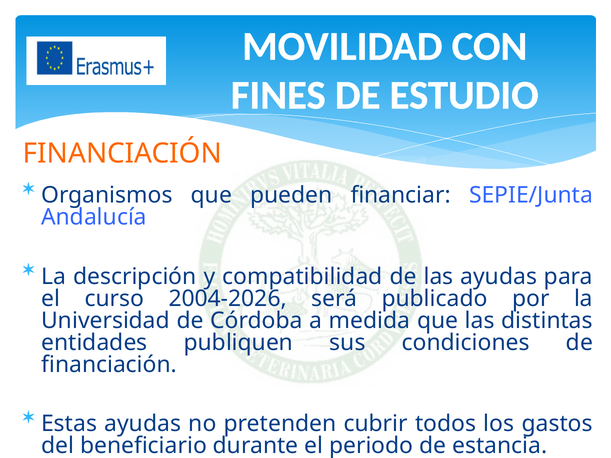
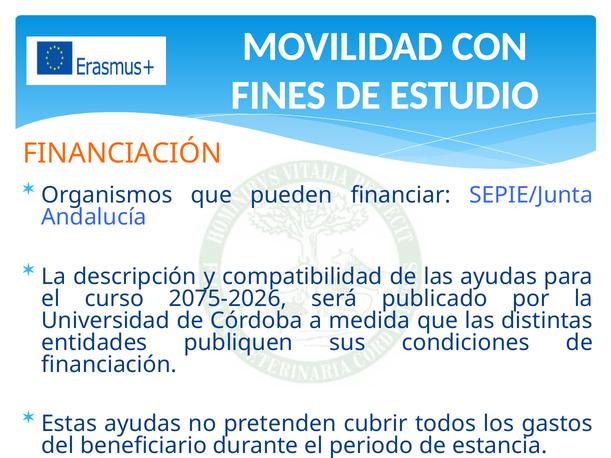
2004-2026: 2004-2026 -> 2075-2026
